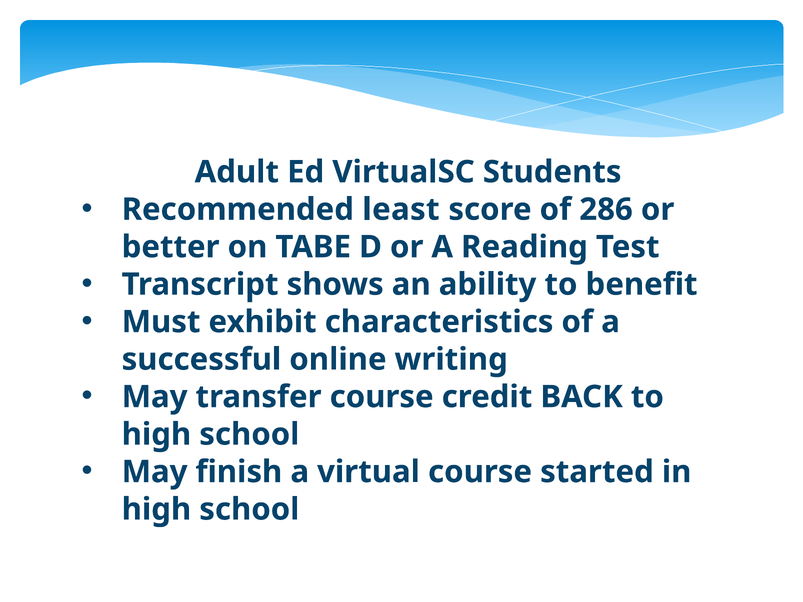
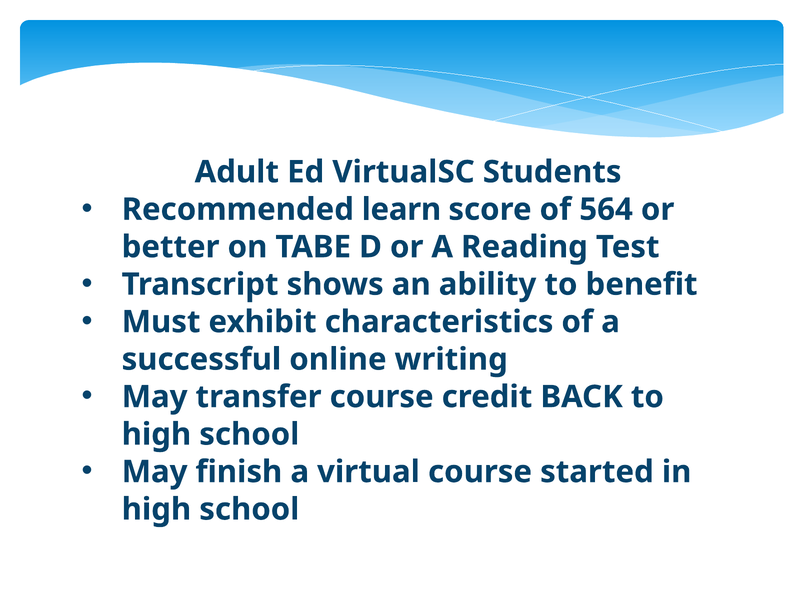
least: least -> learn
286: 286 -> 564
